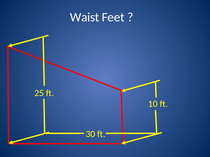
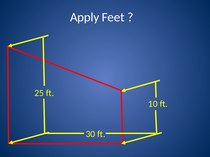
Waist: Waist -> Apply
